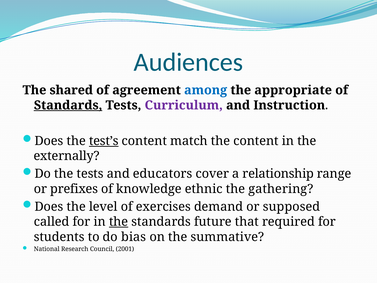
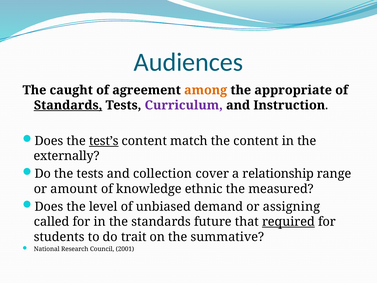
shared: shared -> caught
among colour: blue -> orange
educators: educators -> collection
prefixes: prefixes -> amount
gathering: gathering -> measured
exercises: exercises -> unbiased
supposed: supposed -> assigning
the at (119, 222) underline: present -> none
required underline: none -> present
bias: bias -> trait
